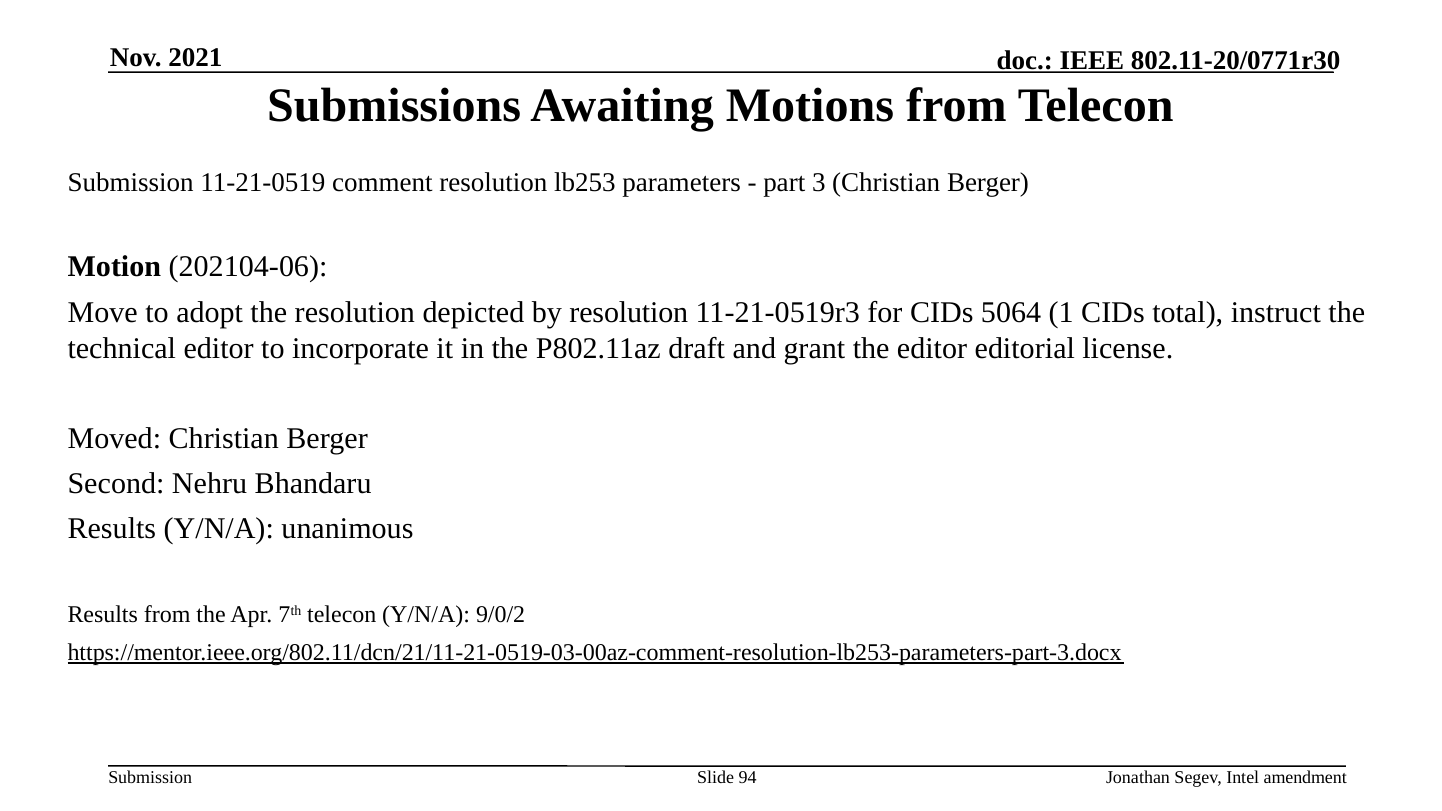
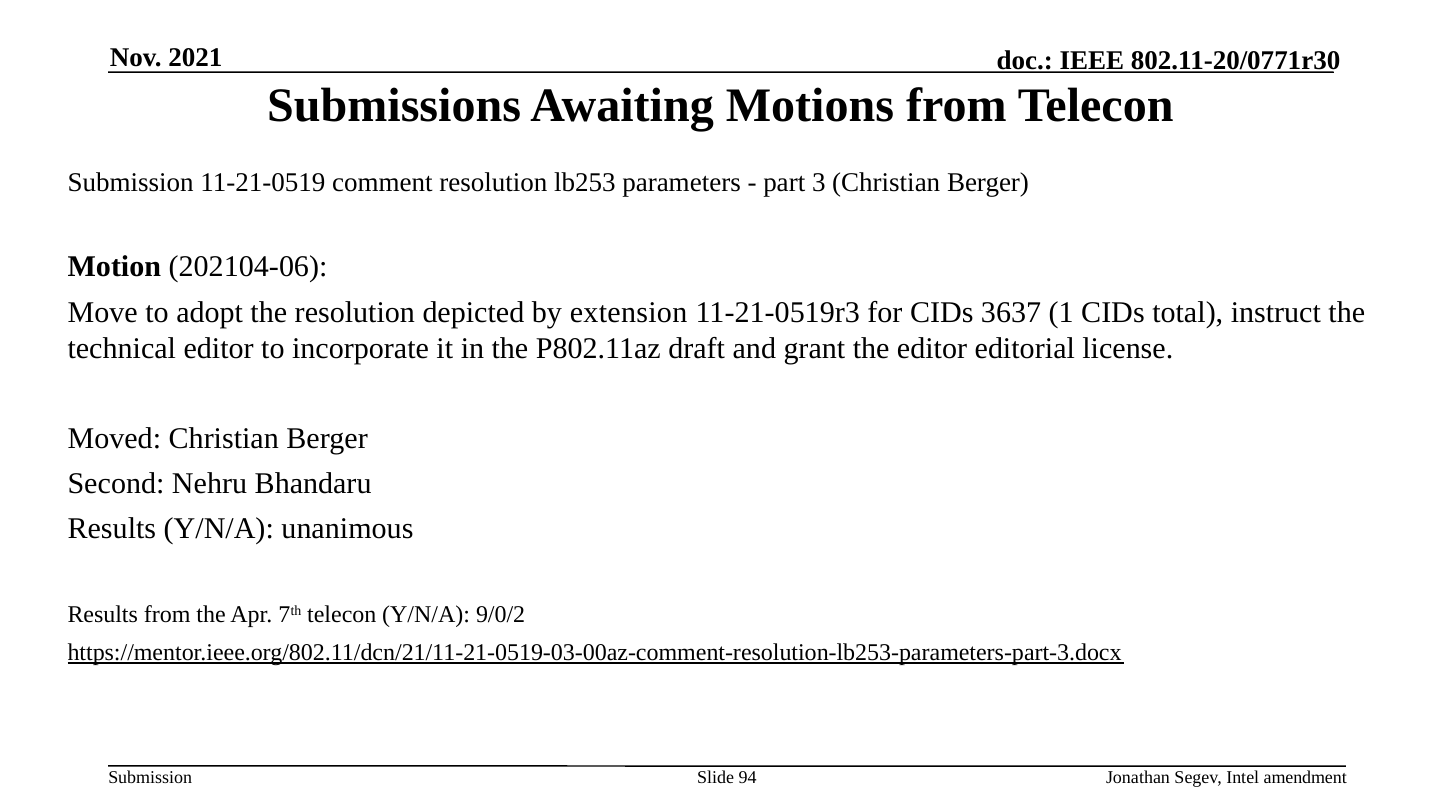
by resolution: resolution -> extension
5064: 5064 -> 3637
